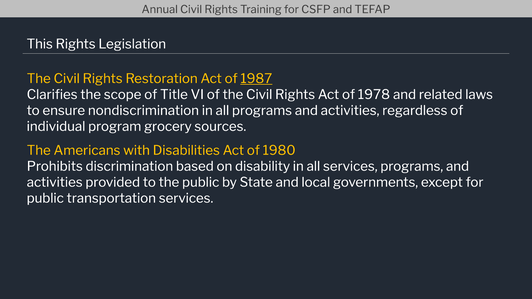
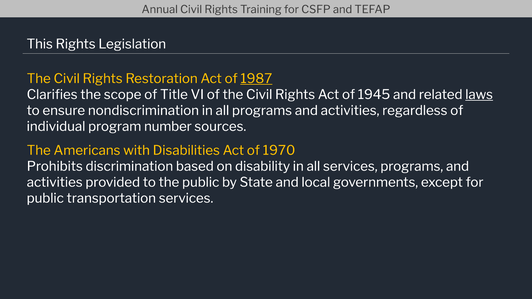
1978: 1978 -> 1945
laws underline: none -> present
grocery: grocery -> number
1980: 1980 -> 1970
